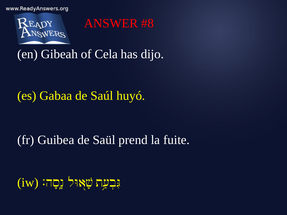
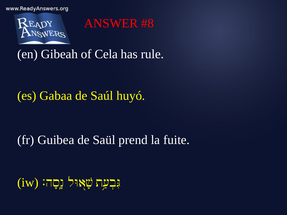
dijo: dijo -> rule
